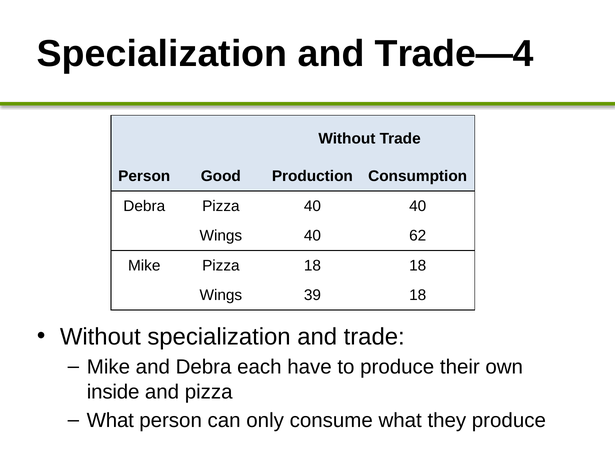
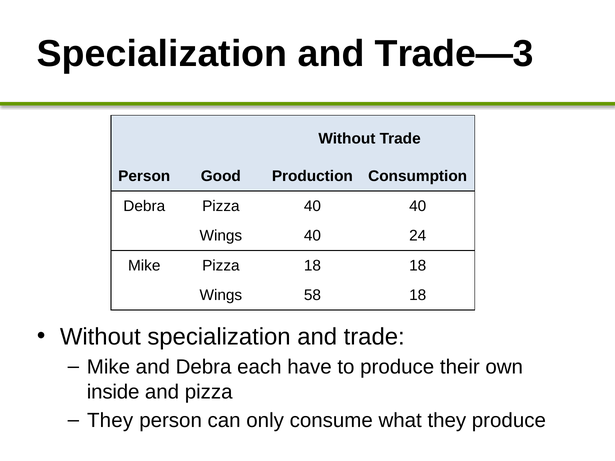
Trade—4: Trade—4 -> Trade—3
62: 62 -> 24
39: 39 -> 58
What at (110, 421): What -> They
